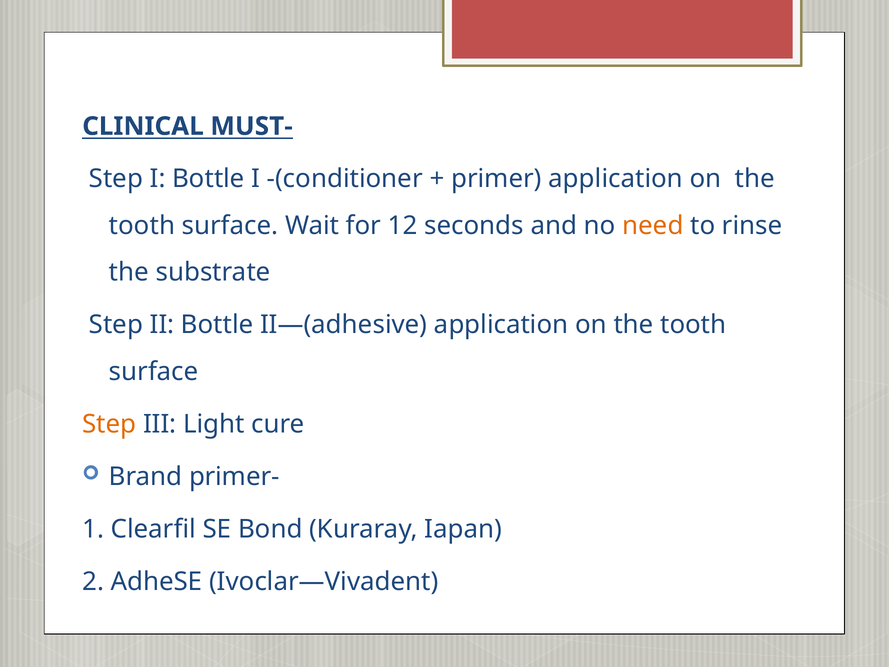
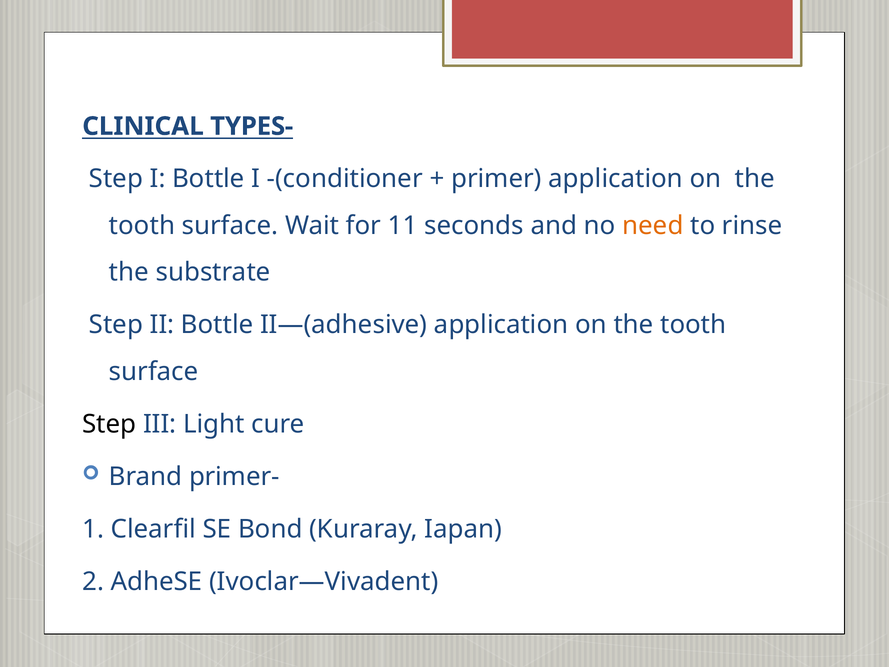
MUST-: MUST- -> TYPES-
12: 12 -> 11
Step at (109, 424) colour: orange -> black
